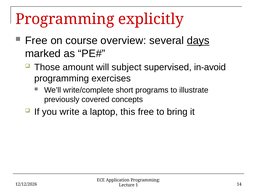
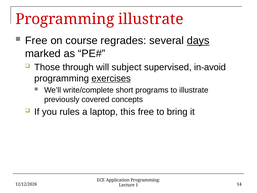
Programming explicitly: explicitly -> illustrate
overview: overview -> regrades
amount: amount -> through
exercises underline: none -> present
write: write -> rules
